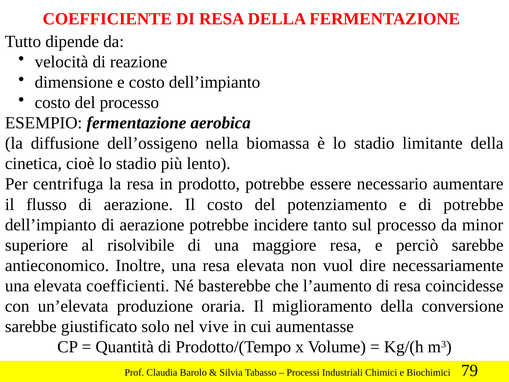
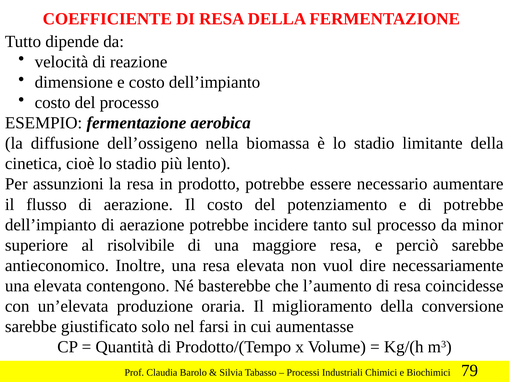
centrifuga: centrifuga -> assunzioni
coefficienti: coefficienti -> contengono
vive: vive -> farsi
